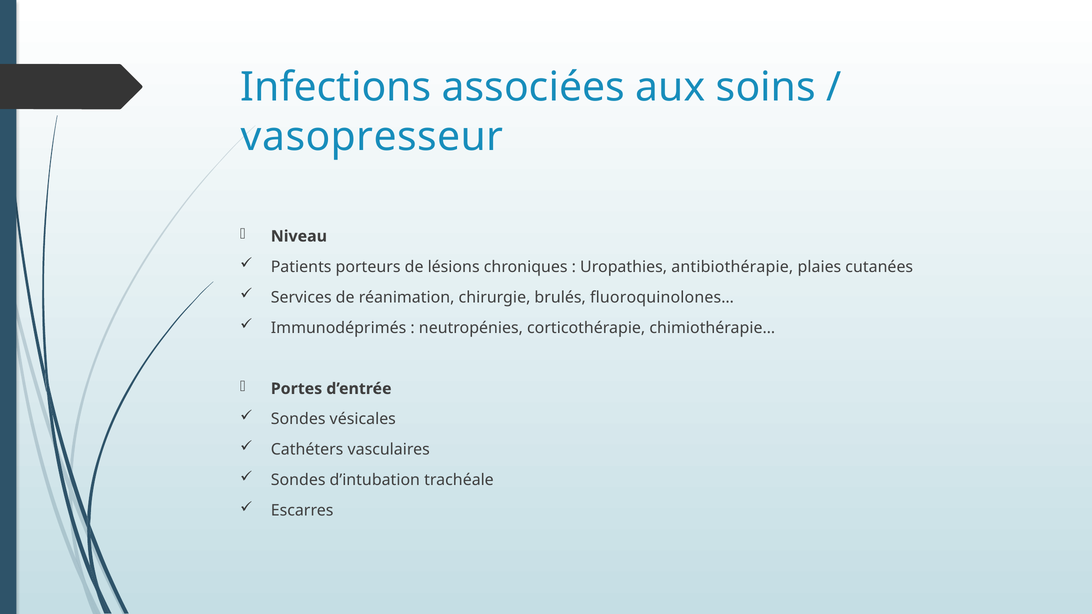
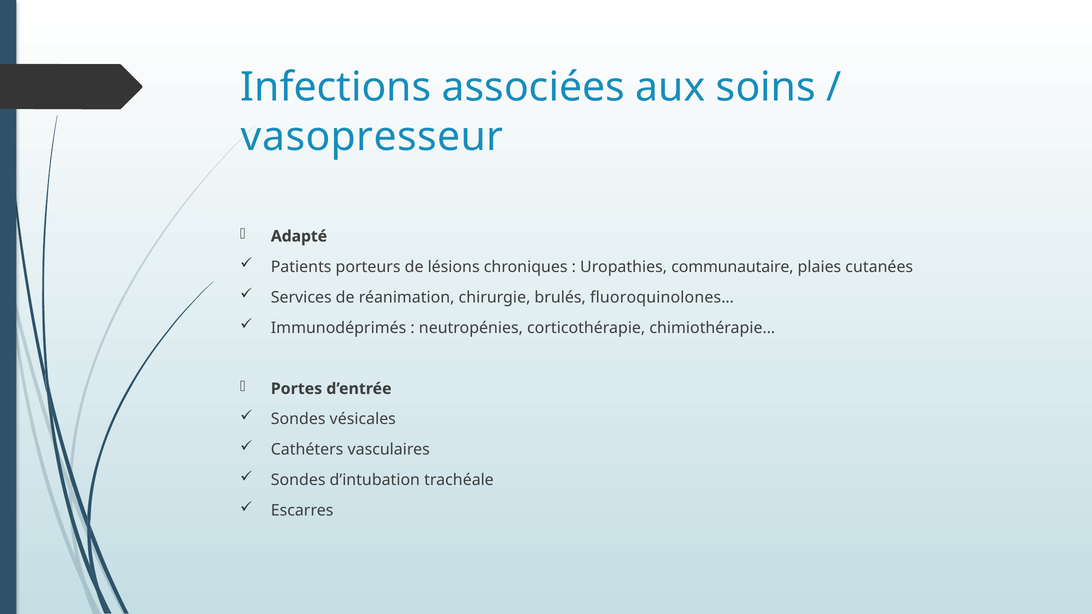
Niveau: Niveau -> Adapté
antibiothérapie: antibiothérapie -> communautaire
